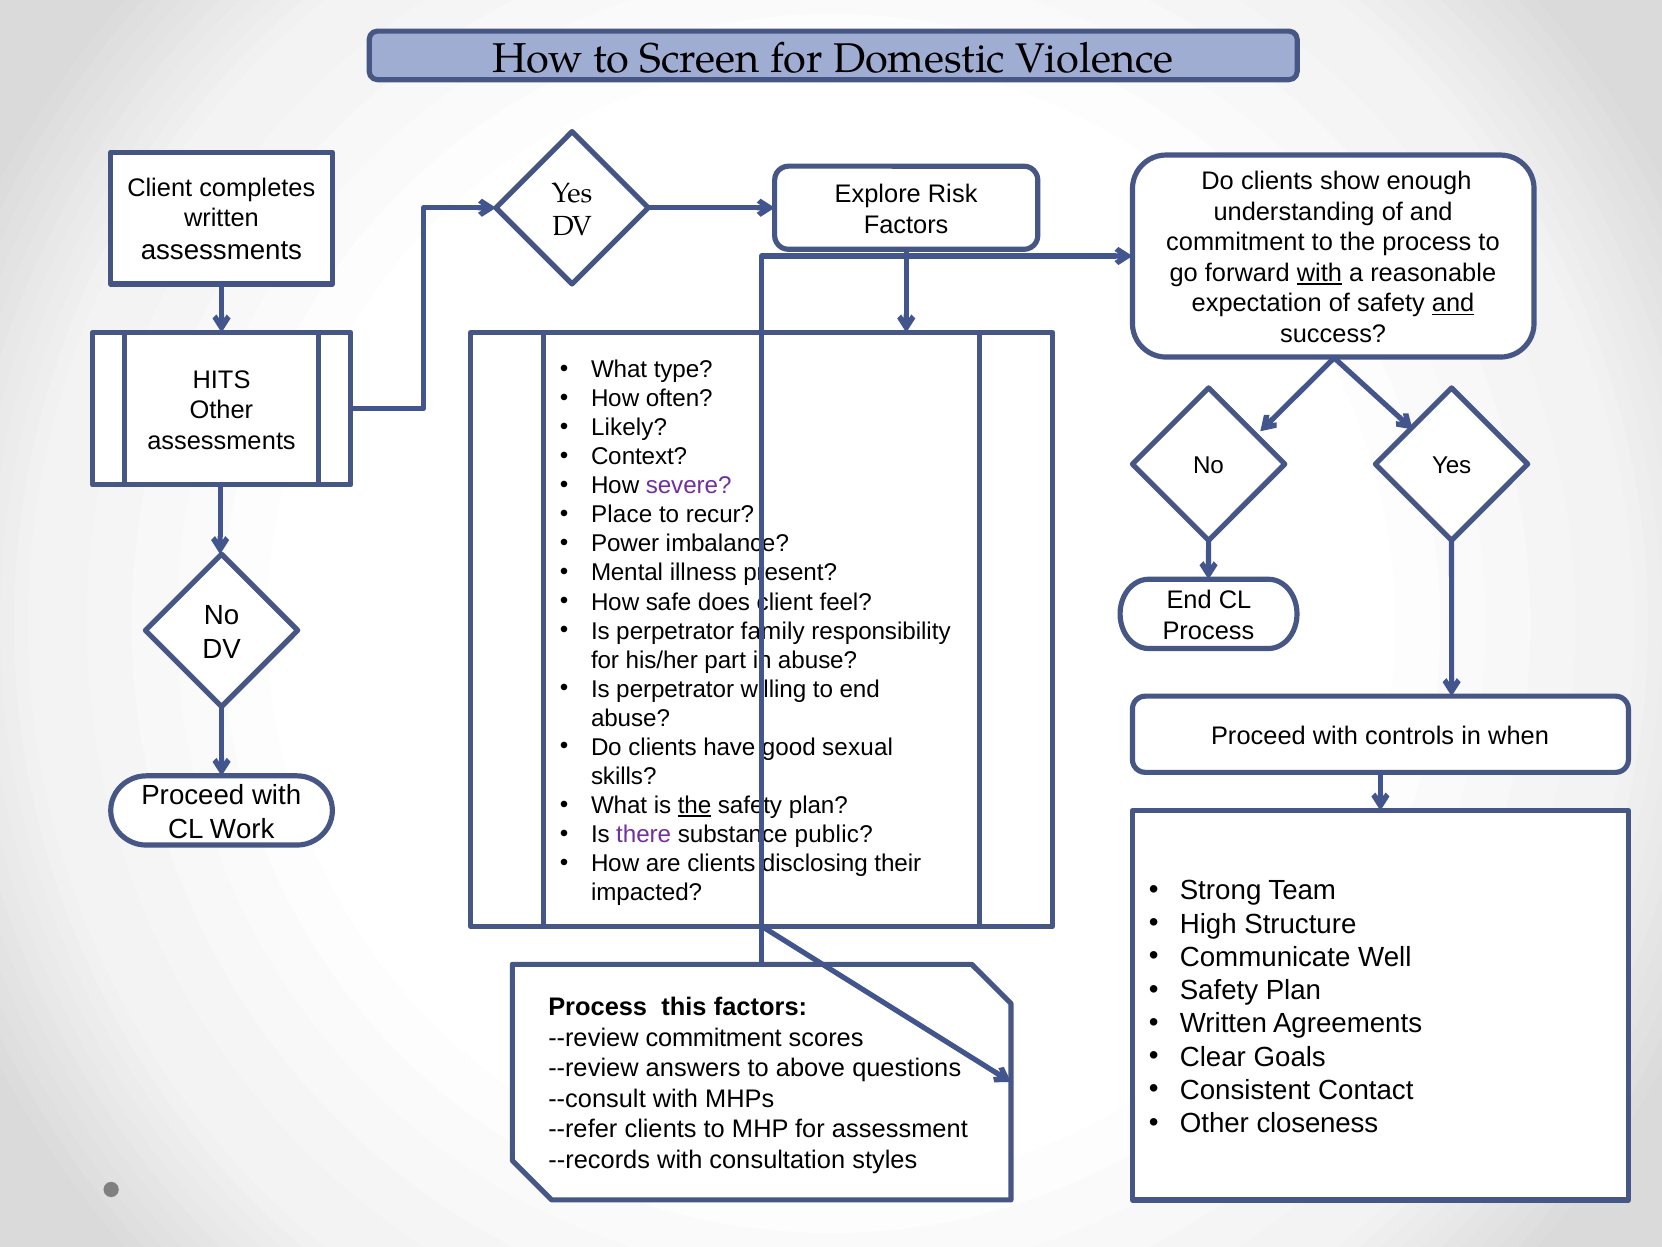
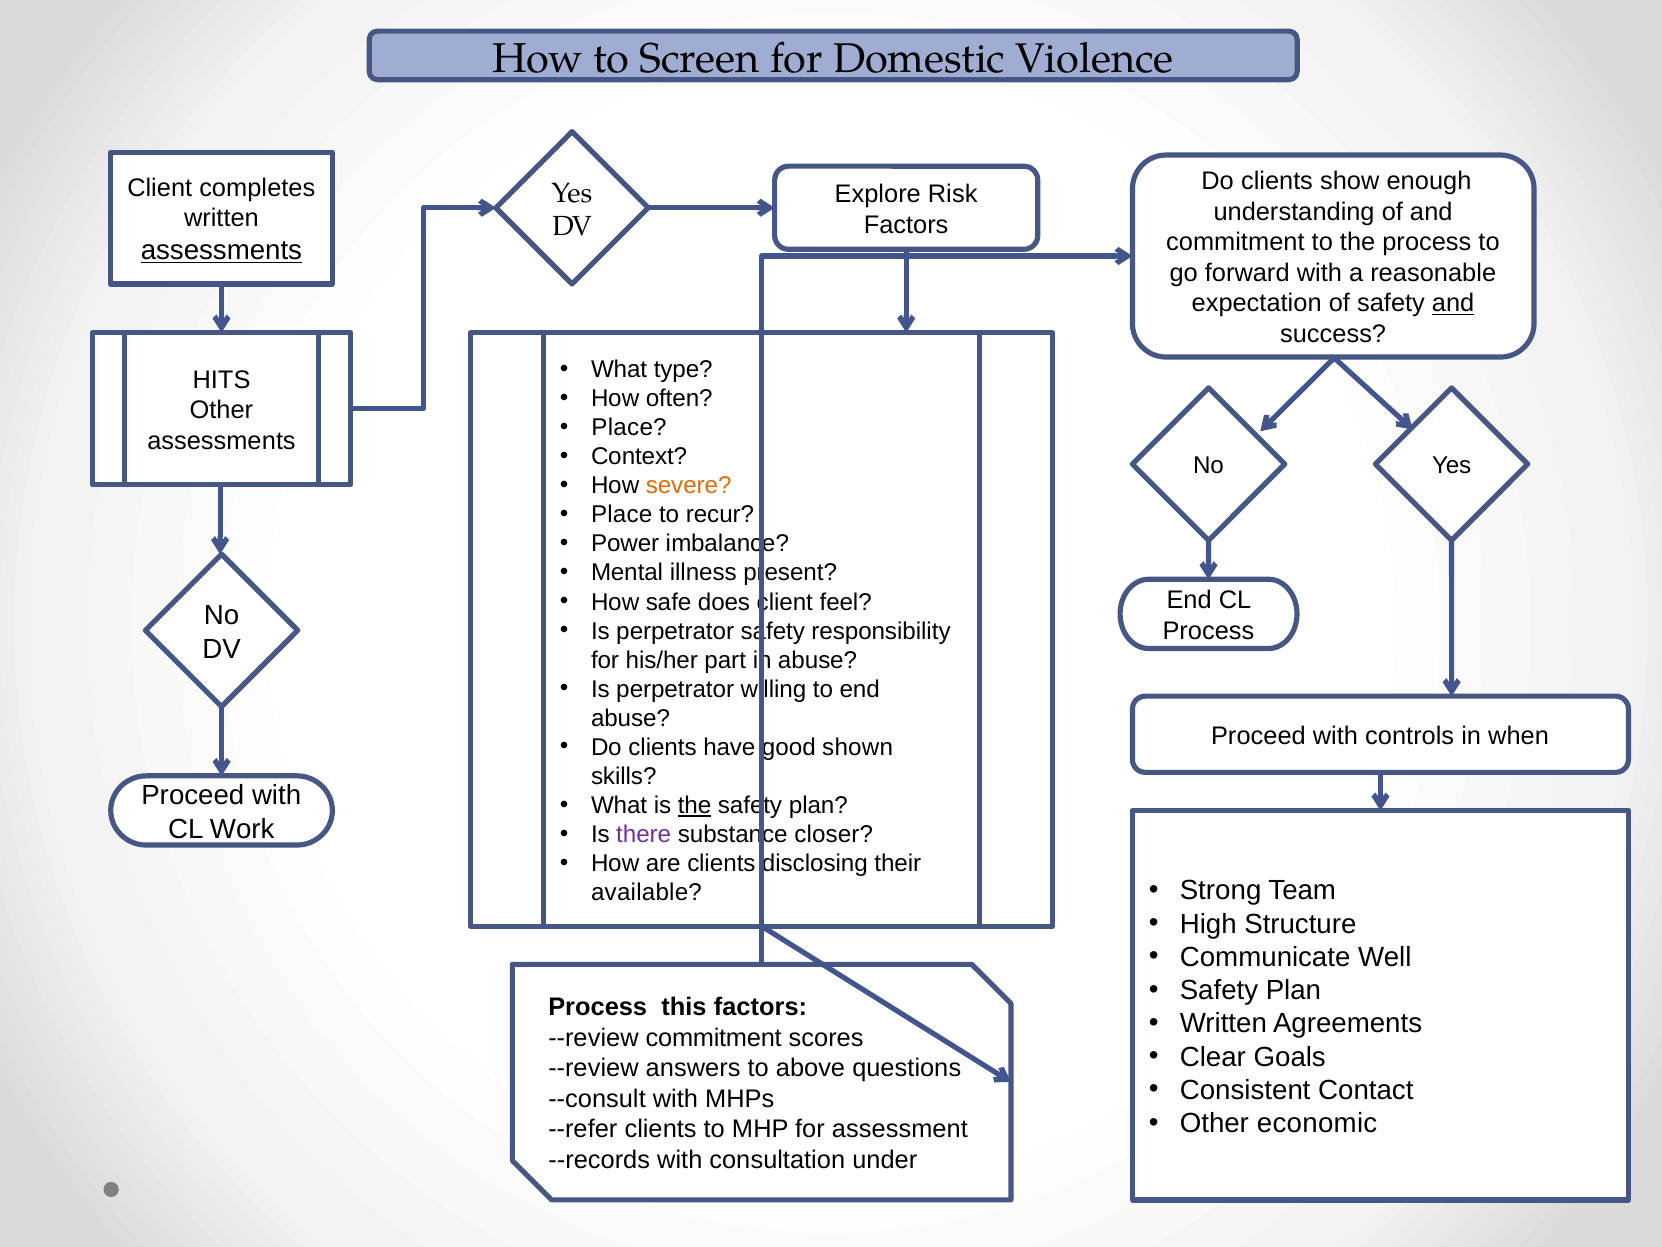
assessments at (221, 251) underline: none -> present
with at (1319, 273) underline: present -> none
Likely at (629, 427): Likely -> Place
severe colour: purple -> orange
perpetrator family: family -> safety
sexual: sexual -> shown
public: public -> closer
impacted: impacted -> available
closeness: closeness -> economic
styles: styles -> under
